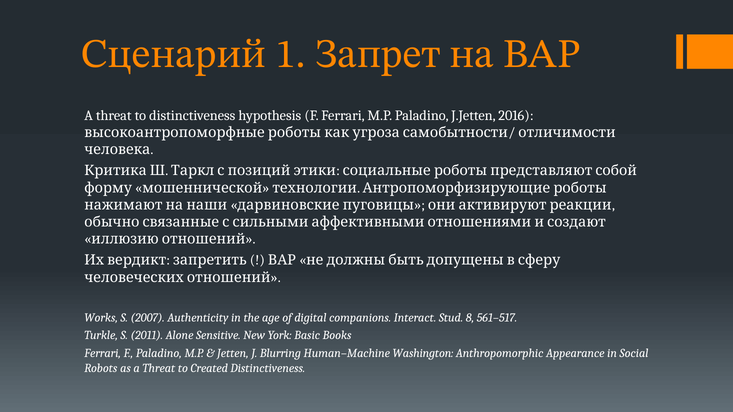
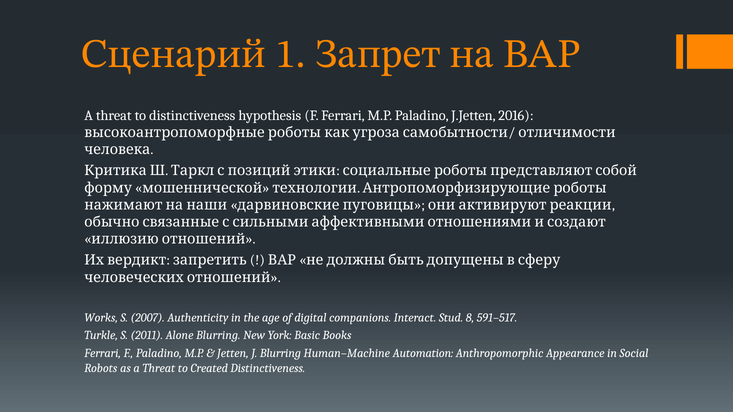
561–517: 561–517 -> 591–517
Alone Sensitive: Sensitive -> Blurring
Washington: Washington -> Automation
